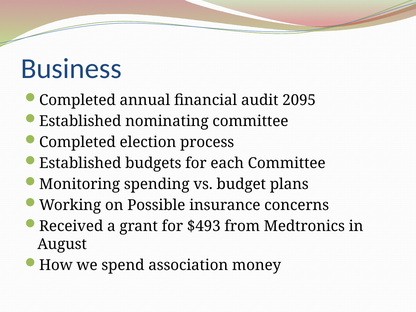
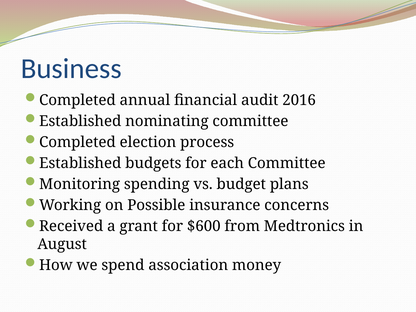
2095: 2095 -> 2016
$493: $493 -> $600
